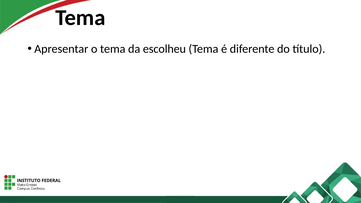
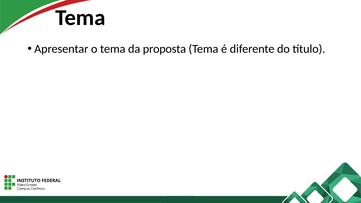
escolheu: escolheu -> proposta
